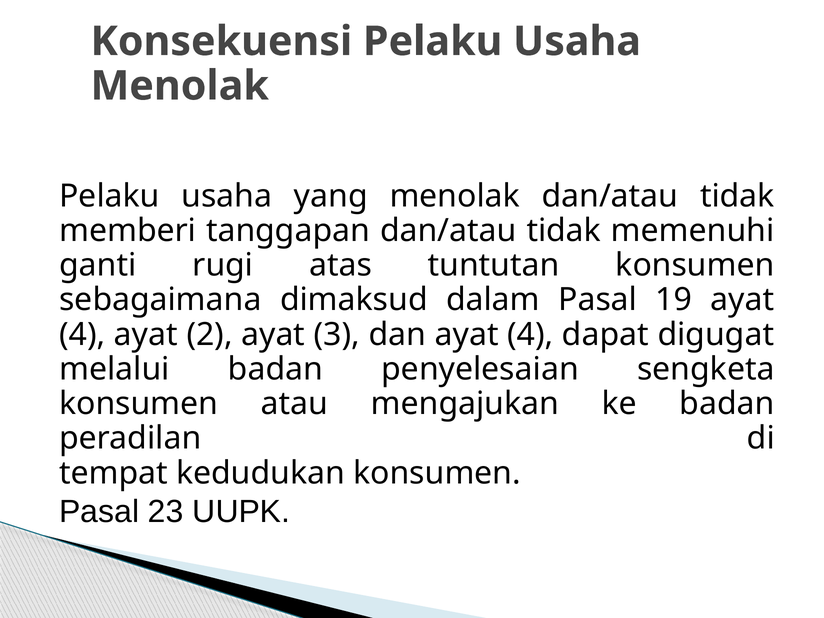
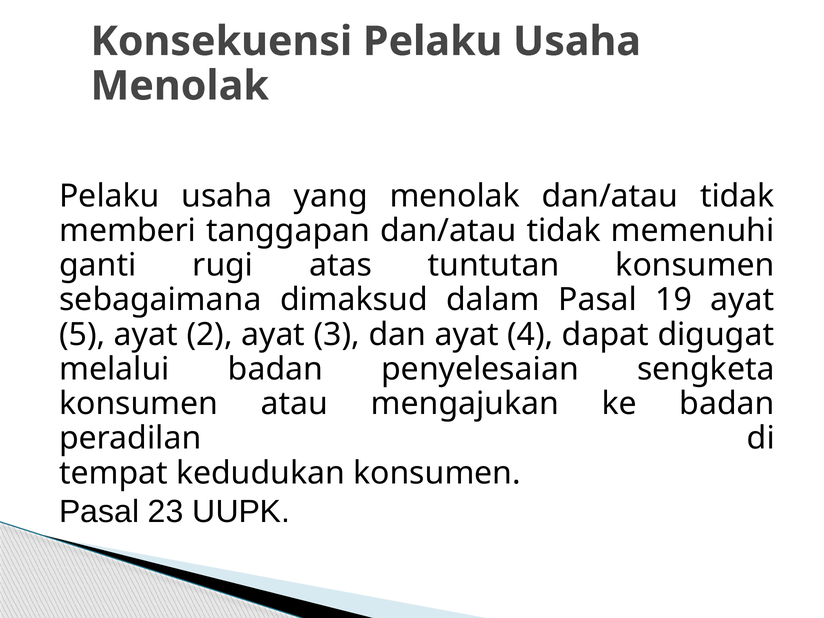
4 at (82, 335): 4 -> 5
